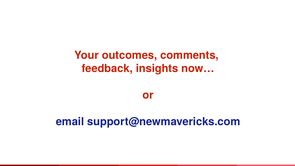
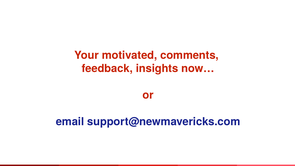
outcomes: outcomes -> motivated
